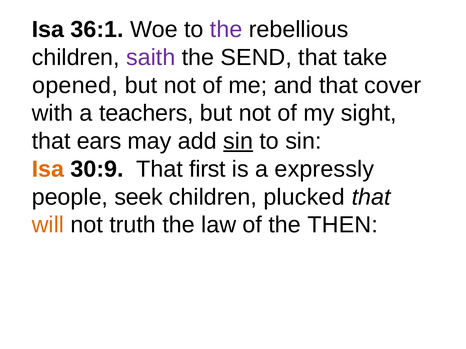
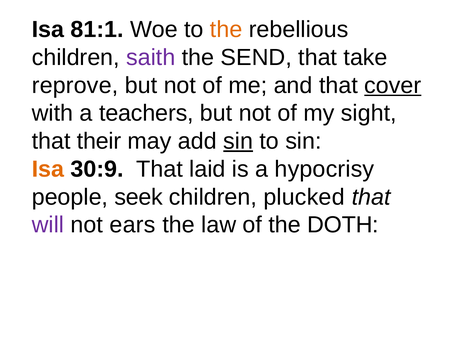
36:1: 36:1 -> 81:1
the at (226, 30) colour: purple -> orange
opened: opened -> reprove
cover underline: none -> present
ears: ears -> their
first: first -> laid
expressly: expressly -> hypocrisy
will colour: orange -> purple
truth: truth -> ears
THEN: THEN -> DOTH
